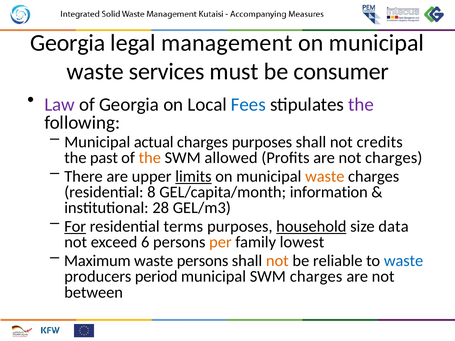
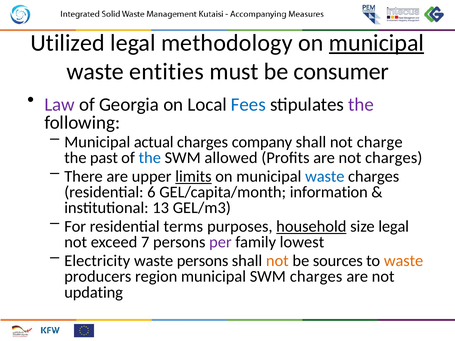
Georgia at (68, 43): Georgia -> Utilized
management: management -> methodology
municipal at (376, 43) underline: none -> present
services: services -> entities
charges purposes: purposes -> company
credits: credits -> charge
the at (150, 158) colour: orange -> blue
waste at (325, 177) colour: orange -> blue
8: 8 -> 6
28: 28 -> 13
For underline: present -> none
size data: data -> legal
6: 6 -> 7
per colour: orange -> purple
Maximum: Maximum -> Electricity
reliable: reliable -> sources
waste at (404, 261) colour: blue -> orange
period: period -> region
between: between -> updating
